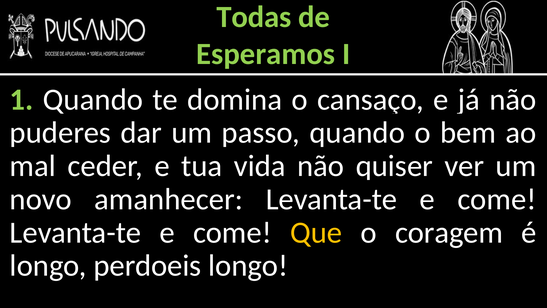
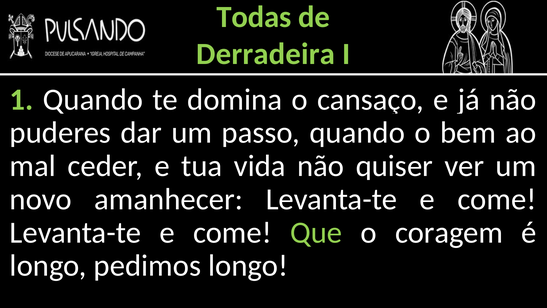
Esperamos: Esperamos -> Derradeira
Que colour: yellow -> light green
perdoeis: perdoeis -> pedimos
